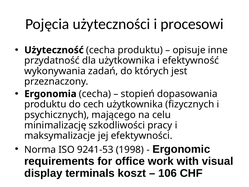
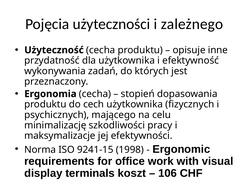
procesowi: procesowi -> zależnego
9241-53: 9241-53 -> 9241-15
